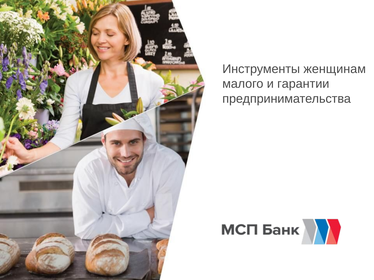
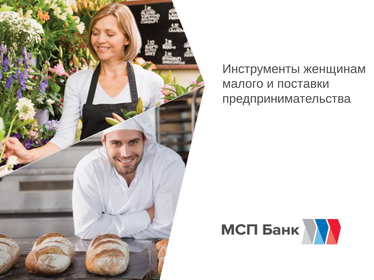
гарантии: гарантии -> поставки
